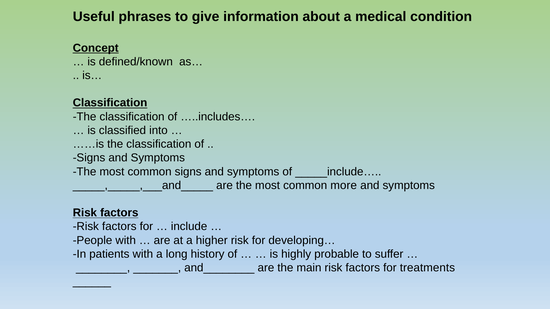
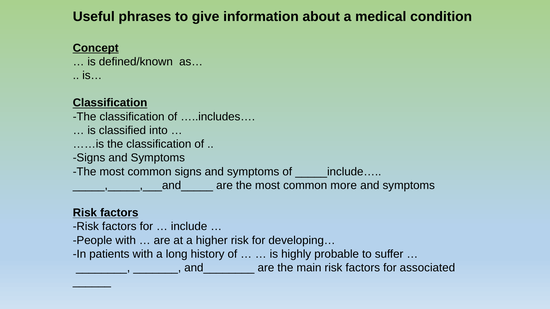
treatments: treatments -> associated
